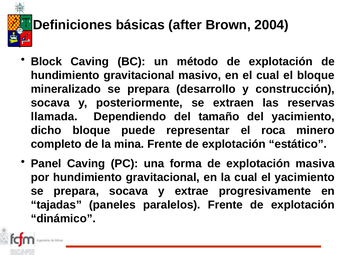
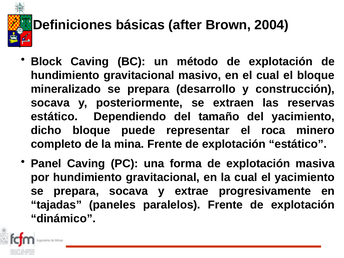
llamada at (54, 117): llamada -> estático
